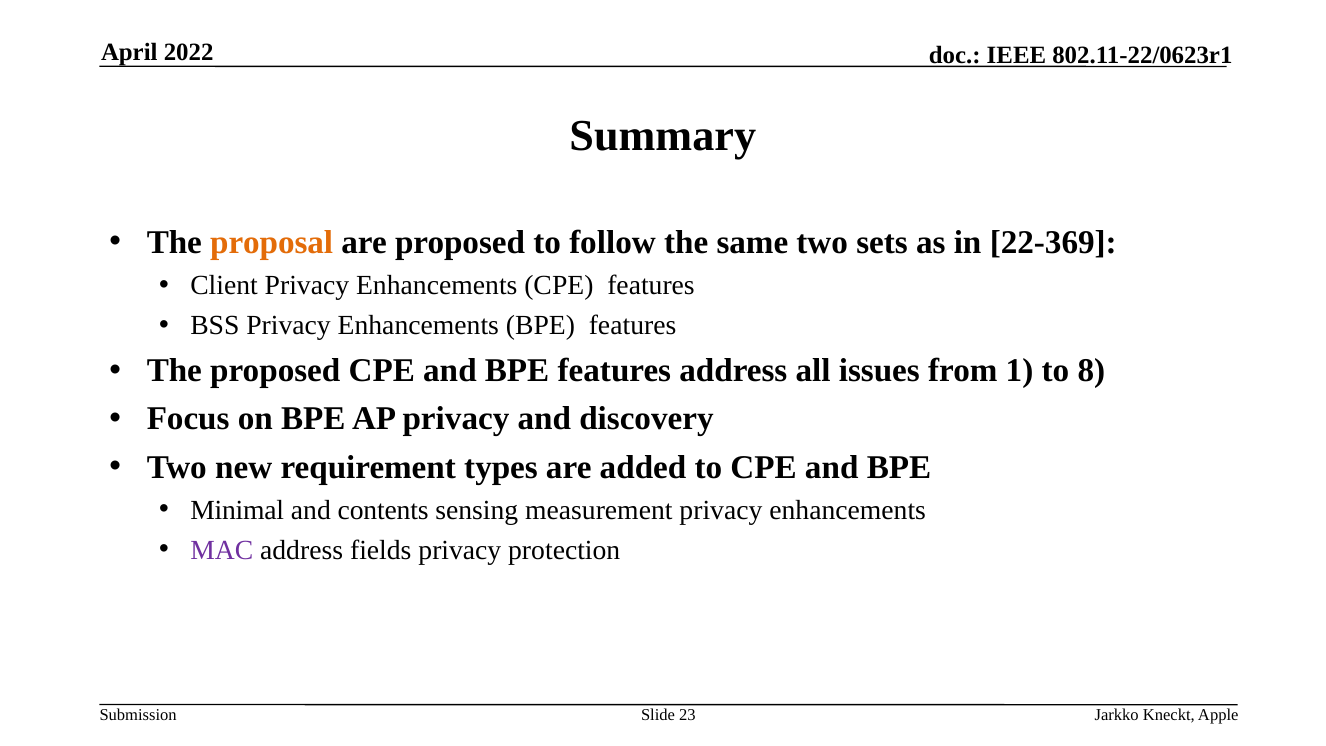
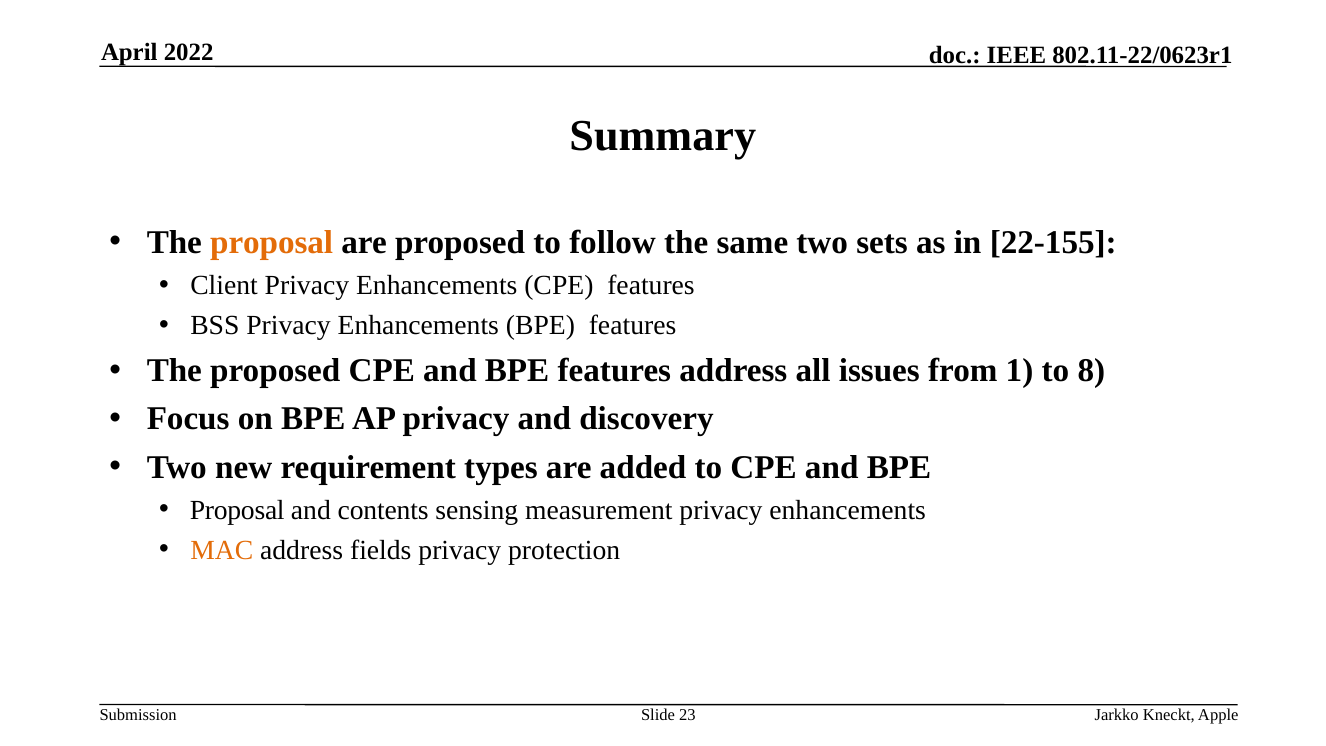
22-369: 22-369 -> 22-155
Minimal at (237, 510): Minimal -> Proposal
MAC colour: purple -> orange
